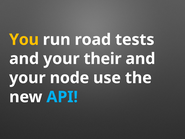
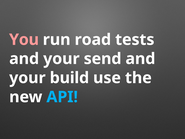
You colour: yellow -> pink
their: their -> send
node: node -> build
